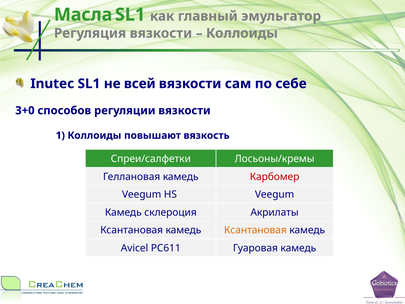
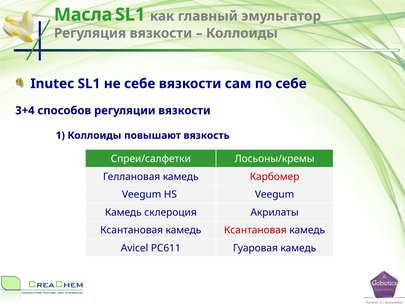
не всей: всей -> себе
3+0: 3+0 -> 3+4
Ксантановая at (255, 230) colour: orange -> red
